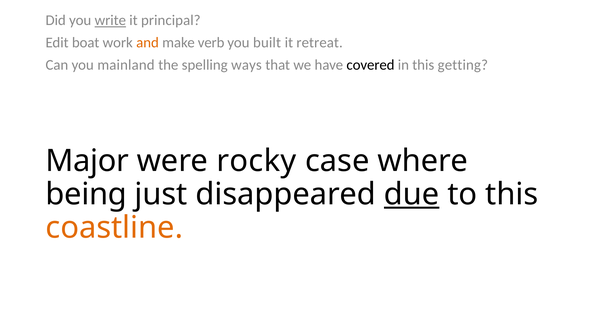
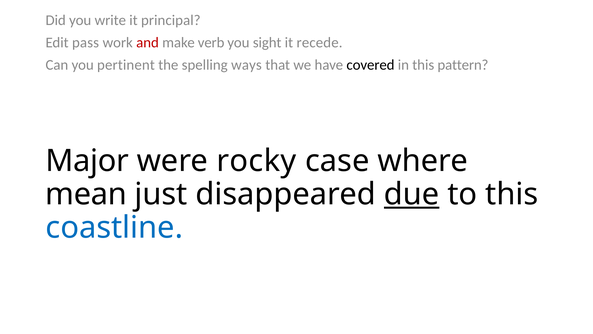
write underline: present -> none
boat: boat -> pass
and colour: orange -> red
built: built -> sight
retreat: retreat -> recede
mainland: mainland -> pertinent
getting: getting -> pattern
being: being -> mean
coastline colour: orange -> blue
